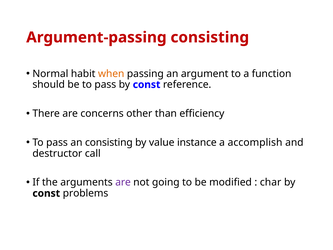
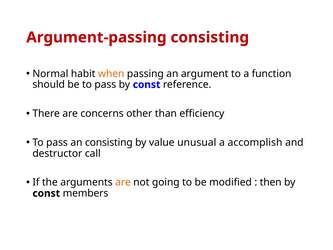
instance: instance -> unusual
are at (123, 182) colour: purple -> orange
char: char -> then
problems: problems -> members
